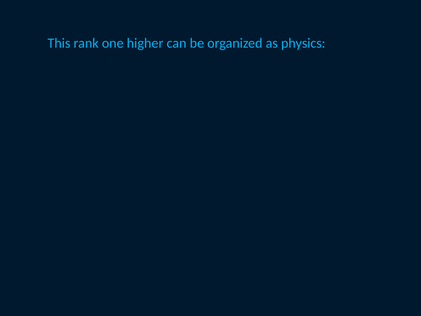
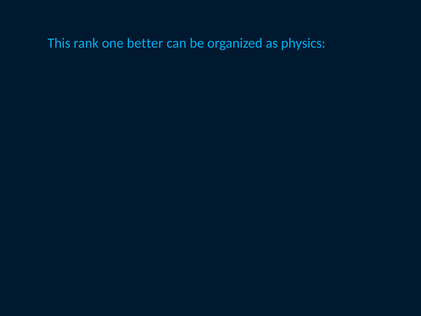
higher: higher -> better
